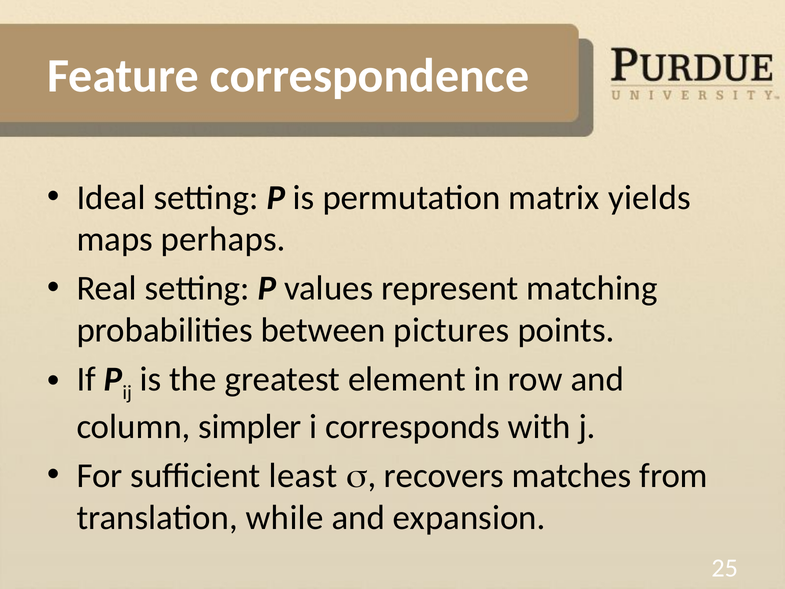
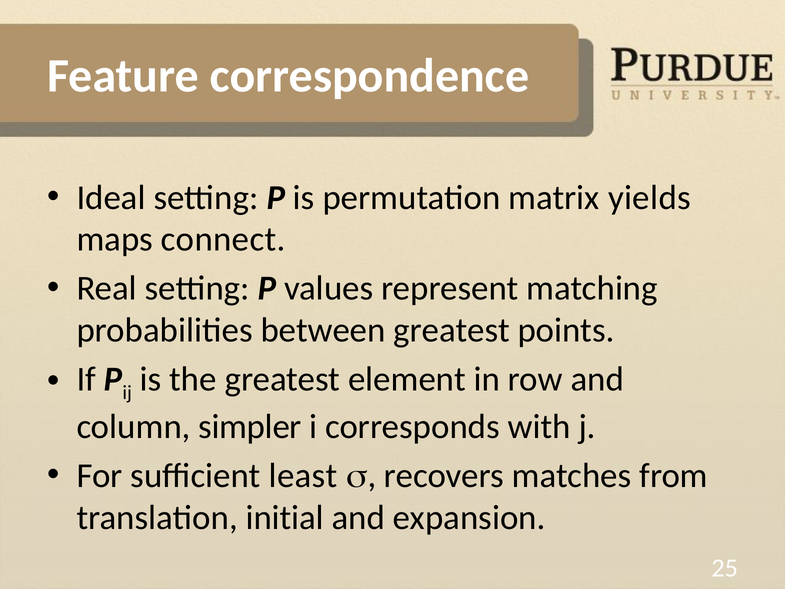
perhaps: perhaps -> connect
between pictures: pictures -> greatest
while: while -> initial
